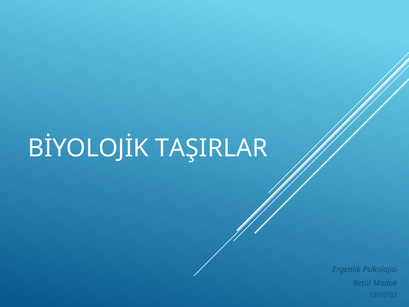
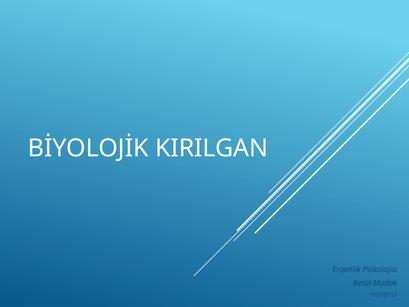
TAŞIRLAR: TAŞIRLAR -> KIRILGAN
